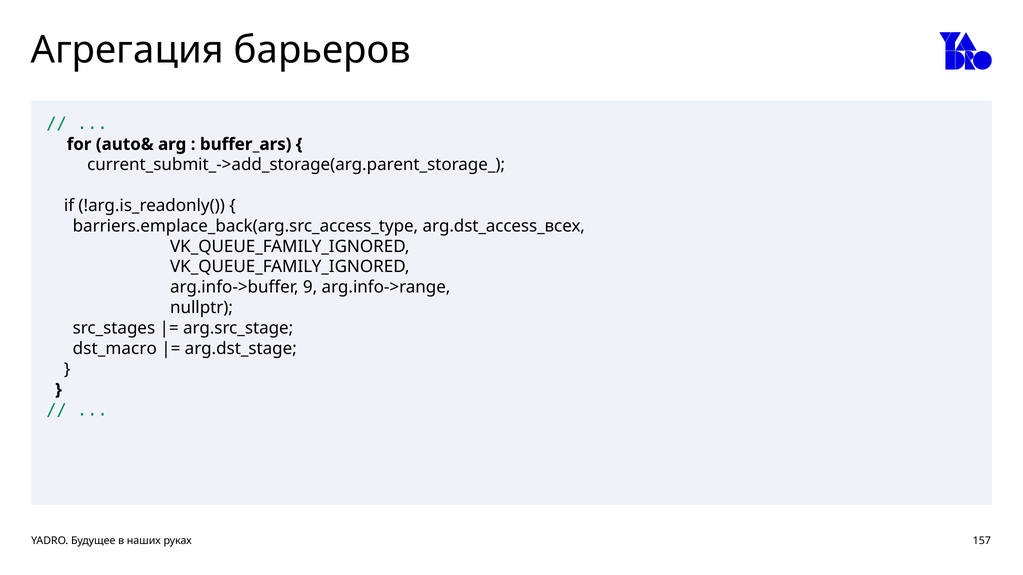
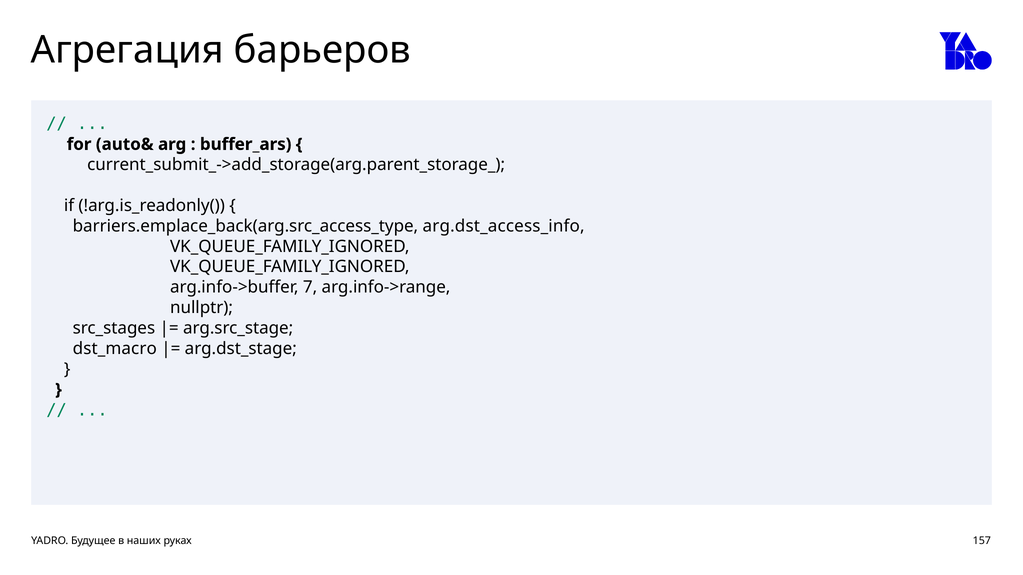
arg.dst_access_всех: arg.dst_access_всех -> arg.dst_access_info
9: 9 -> 7
